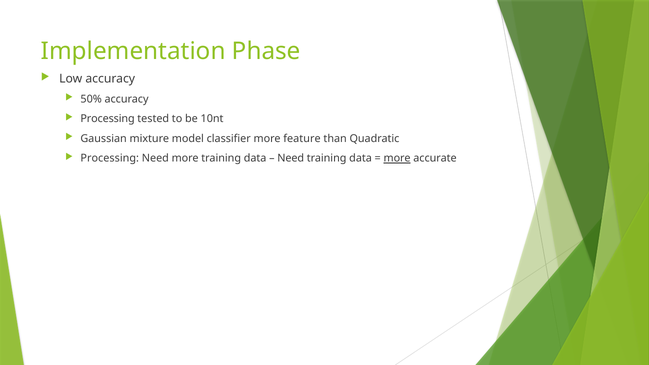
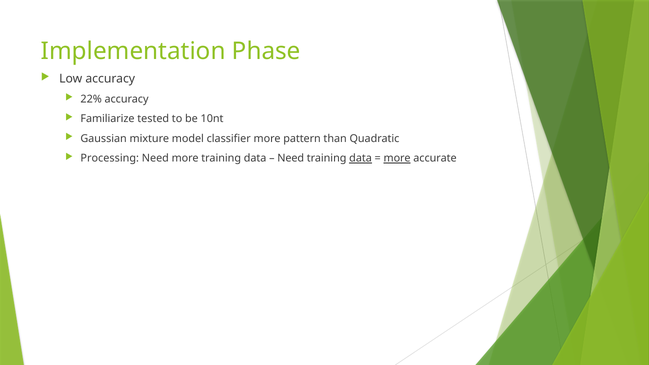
50%: 50% -> 22%
Processing at (108, 119): Processing -> Familiarize
feature: feature -> pattern
data at (361, 158) underline: none -> present
